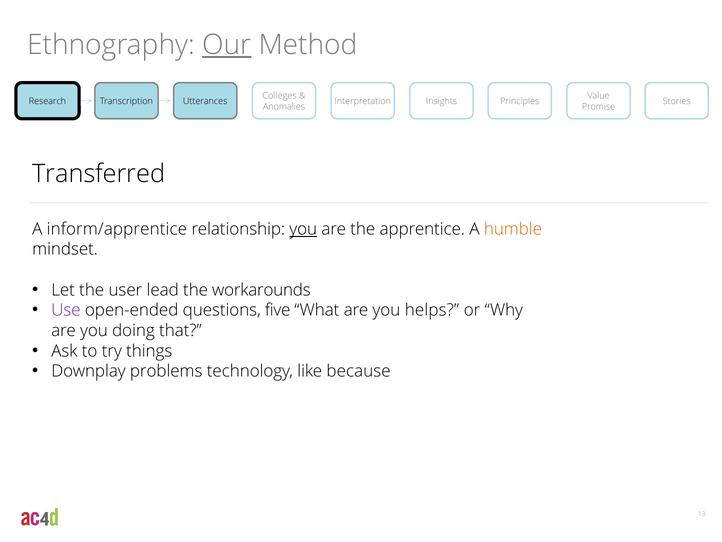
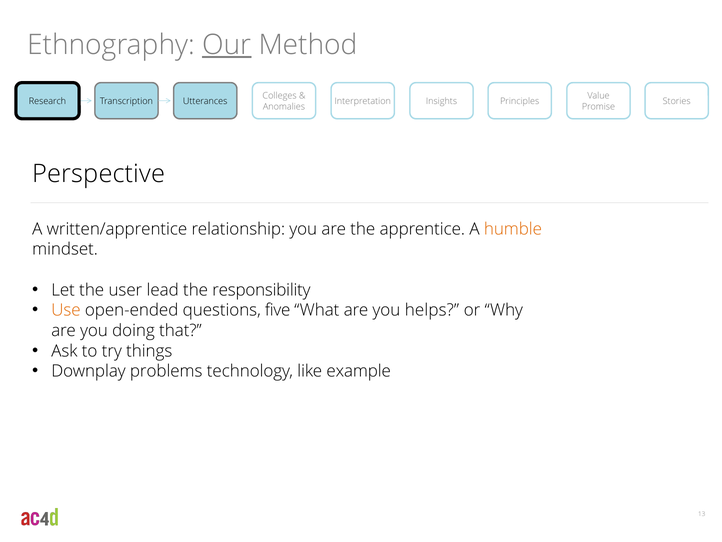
Transferred: Transferred -> Perspective
inform/apprentice: inform/apprentice -> written/apprentice
you at (303, 229) underline: present -> none
workarounds: workarounds -> responsibility
Use colour: purple -> orange
because: because -> example
